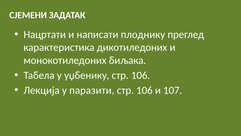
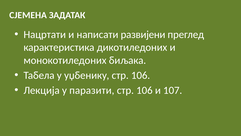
СЈЕМЕНИ: СЈЕМЕНИ -> СЈЕМЕНА
плоднику: плоднику -> развијени
